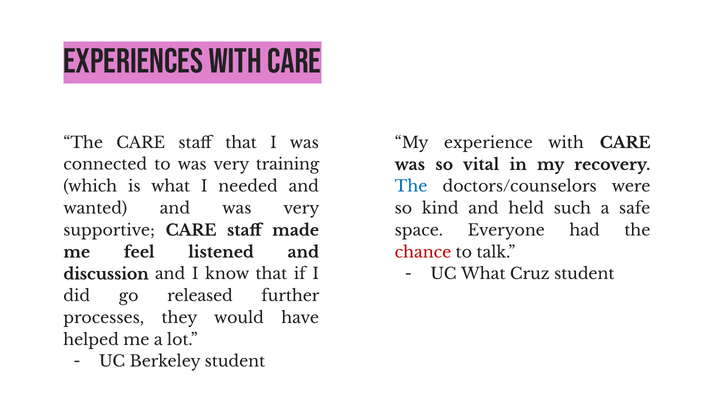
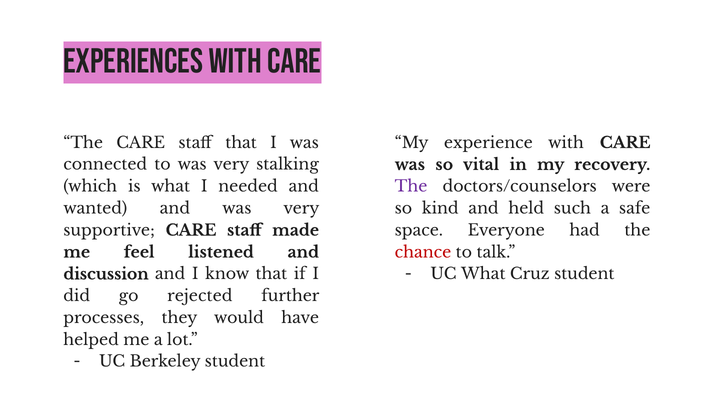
training: training -> stalking
The at (411, 186) colour: blue -> purple
released: released -> rejected
